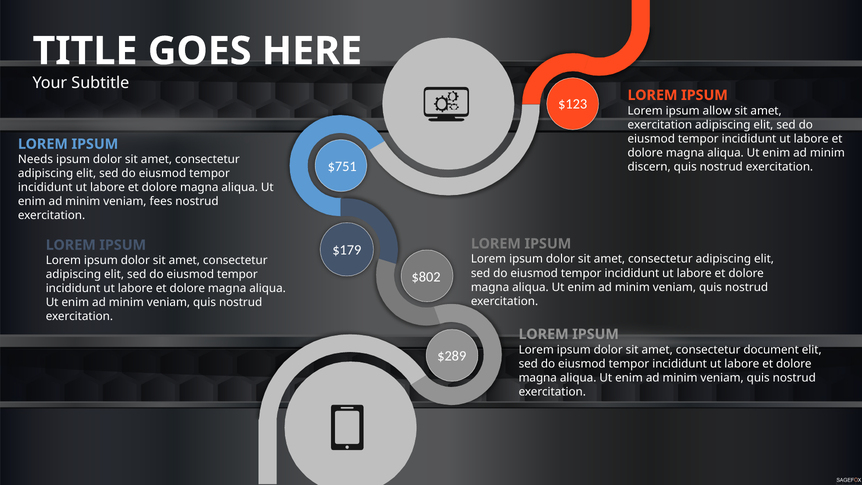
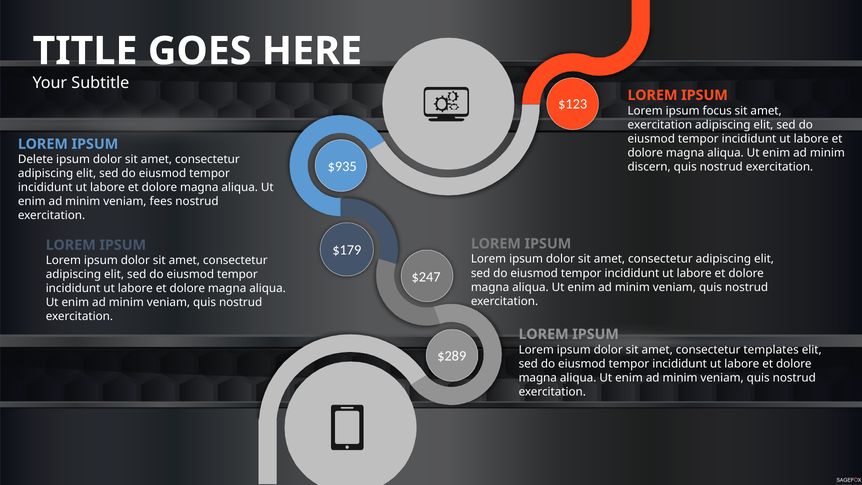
allow: allow -> focus
Needs: Needs -> Delete
$751: $751 -> $935
$802: $802 -> $247
document: document -> templates
